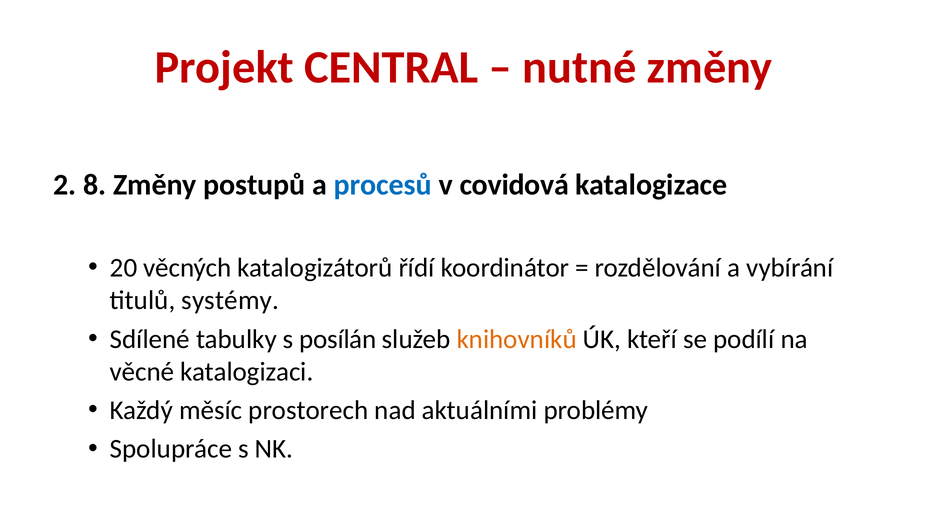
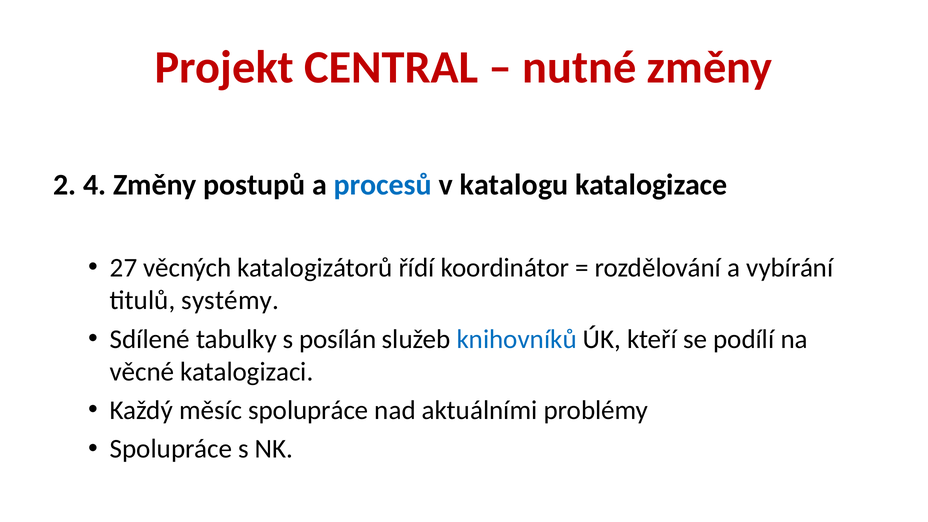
8: 8 -> 4
covidová: covidová -> katalogu
20: 20 -> 27
knihovníků colour: orange -> blue
měsíc prostorech: prostorech -> spolupráce
